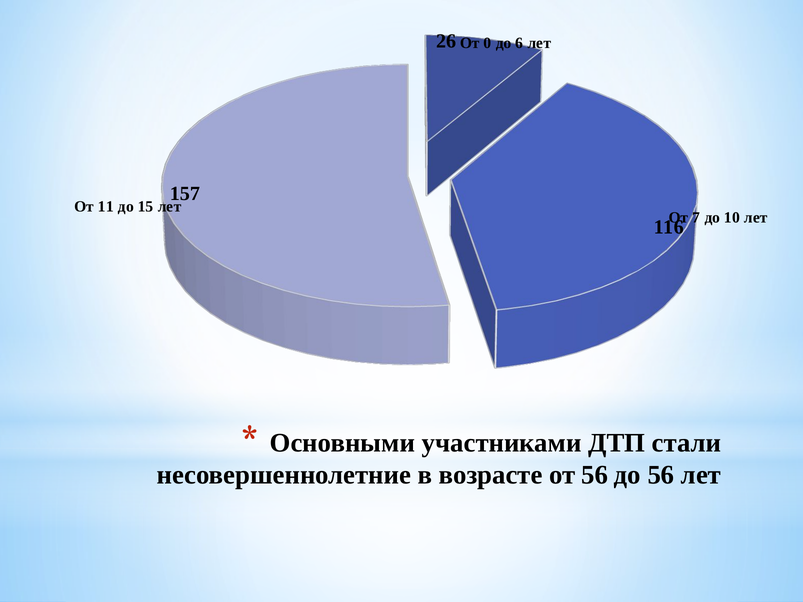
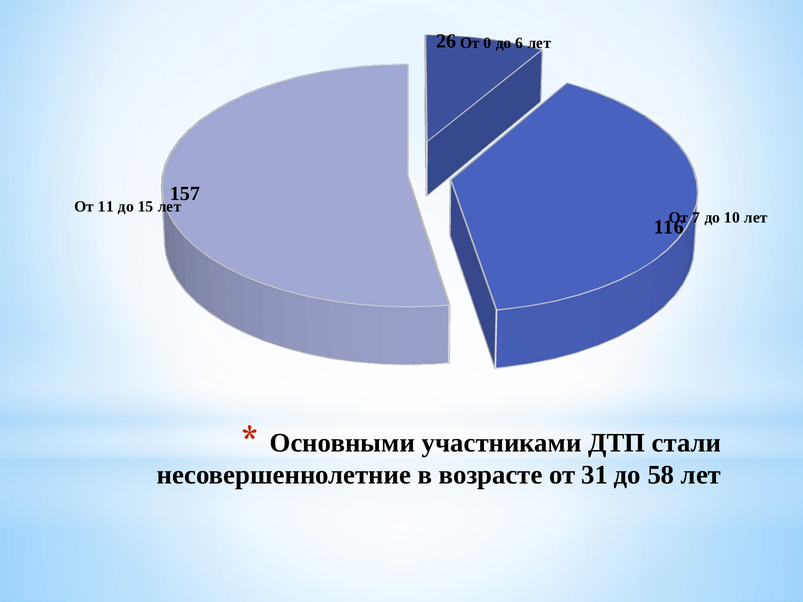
от 56: 56 -> 31
до 56: 56 -> 58
